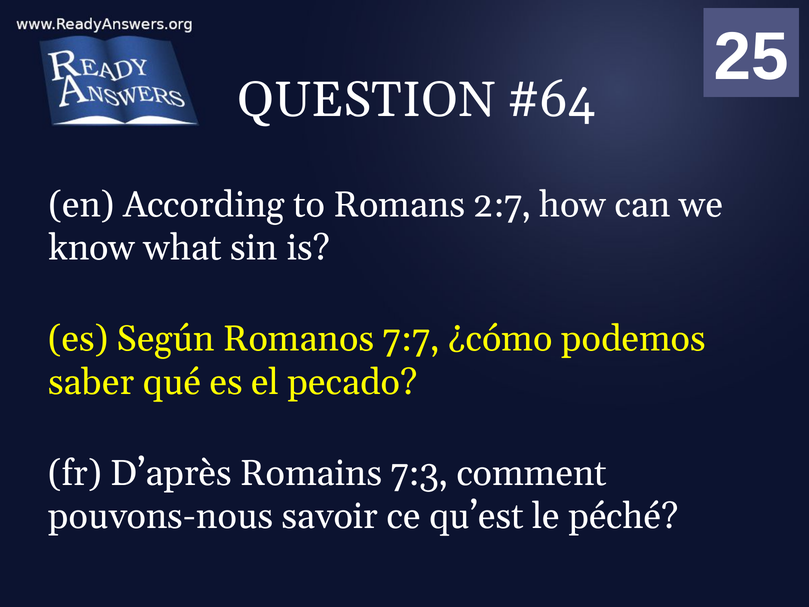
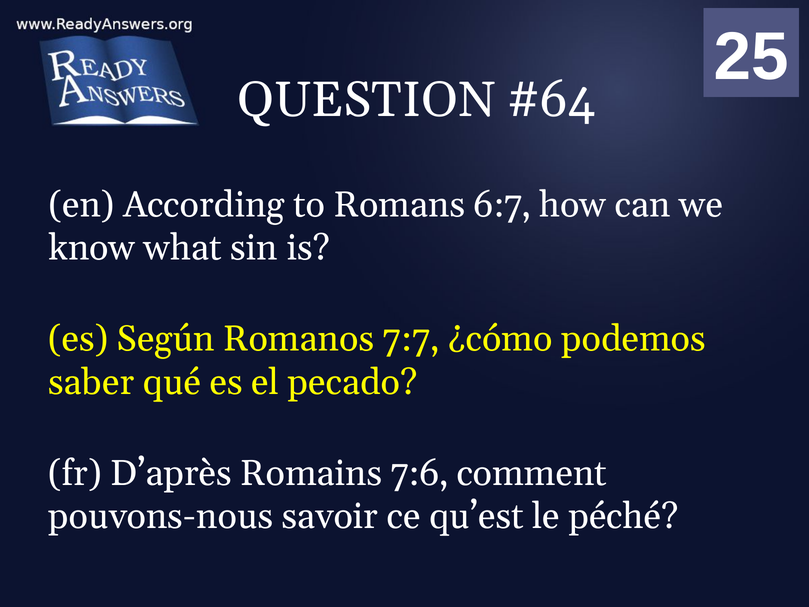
2:7: 2:7 -> 6:7
7:3: 7:3 -> 7:6
